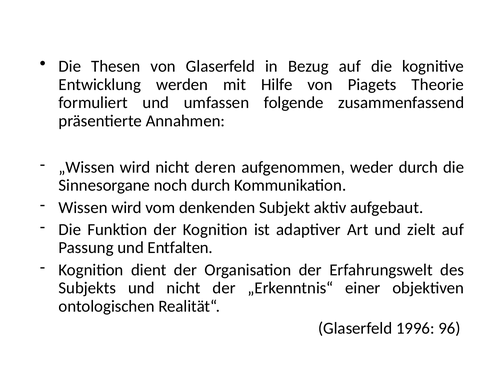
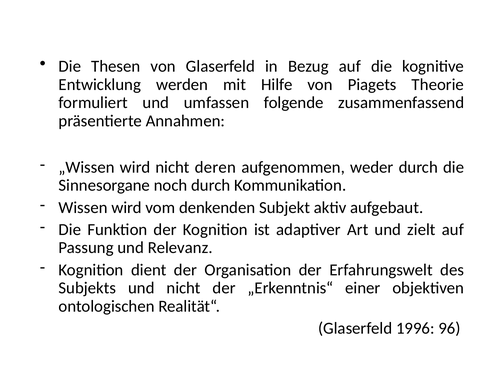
Entfalten: Entfalten -> Relevanz
